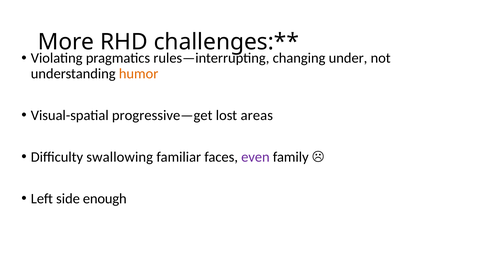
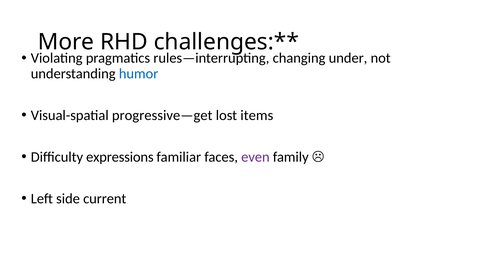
humor colour: orange -> blue
areas: areas -> items
swallowing: swallowing -> expressions
enough: enough -> current
